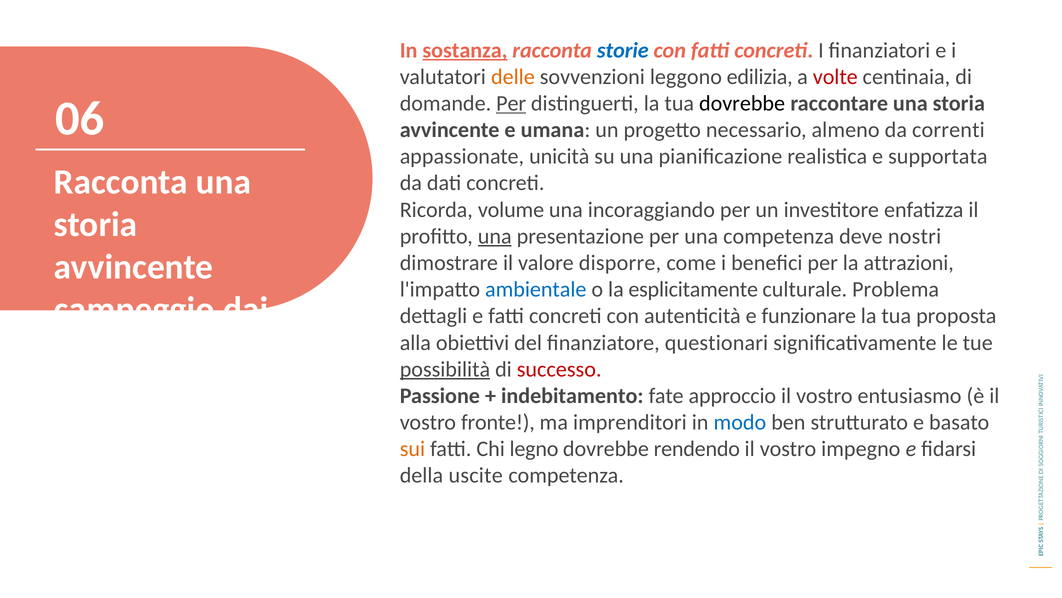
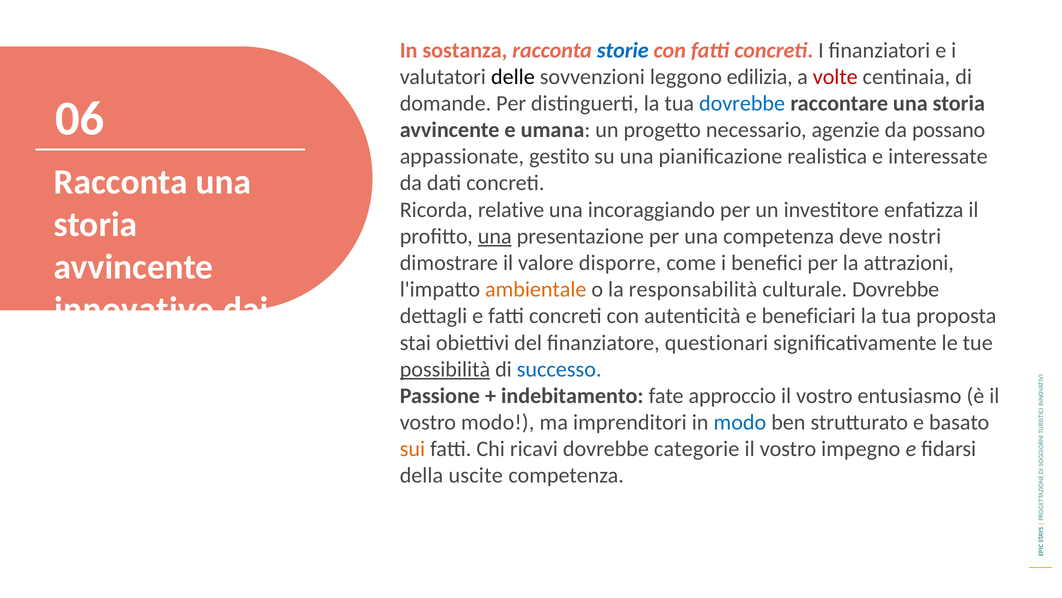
sostanza underline: present -> none
delle colour: orange -> black
Per at (511, 103) underline: present -> none
dovrebbe at (742, 103) colour: black -> blue
almeno: almeno -> agenzie
correnti: correnti -> possano
unicità: unicità -> gestito
supportata: supportata -> interessate
volume: volume -> relative
ambientale colour: blue -> orange
esplicitamente: esplicitamente -> responsabilità
culturale Problema: Problema -> Dovrebbe
campeggio: campeggio -> innovativo
funzionare: funzionare -> beneficiari
alla: alla -> stai
successo colour: red -> blue
vostro fronte: fronte -> modo
legno: legno -> ricavi
rendendo: rendendo -> categorie
